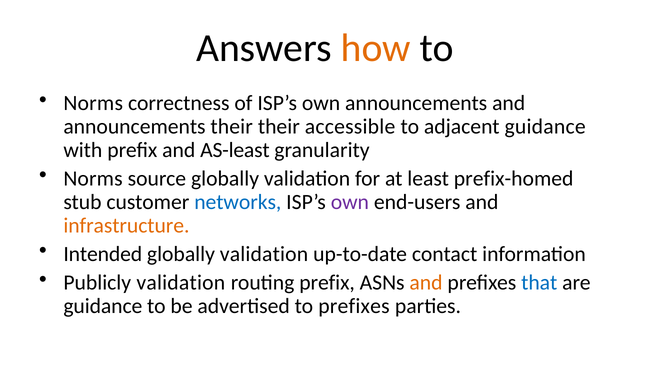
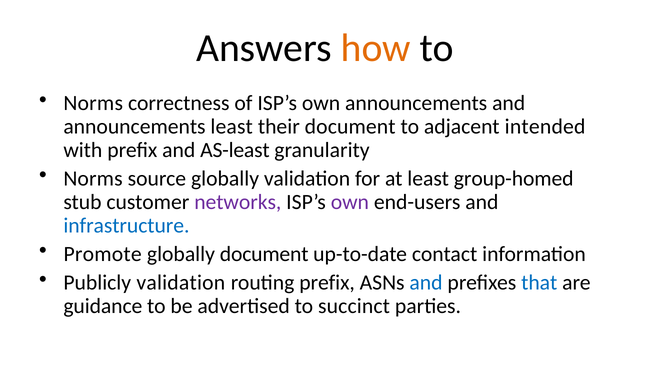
announcements their: their -> least
their accessible: accessible -> document
adjacent guidance: guidance -> intended
prefix-homed: prefix-homed -> group-homed
networks colour: blue -> purple
infrastructure colour: orange -> blue
Intended: Intended -> Promote
validation at (264, 254): validation -> document
and at (426, 282) colour: orange -> blue
to prefixes: prefixes -> succinct
